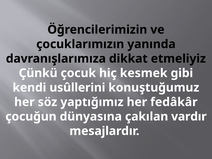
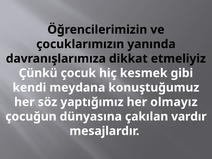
usûllerini: usûllerini -> meydana
fedâkâr: fedâkâr -> olmayız
